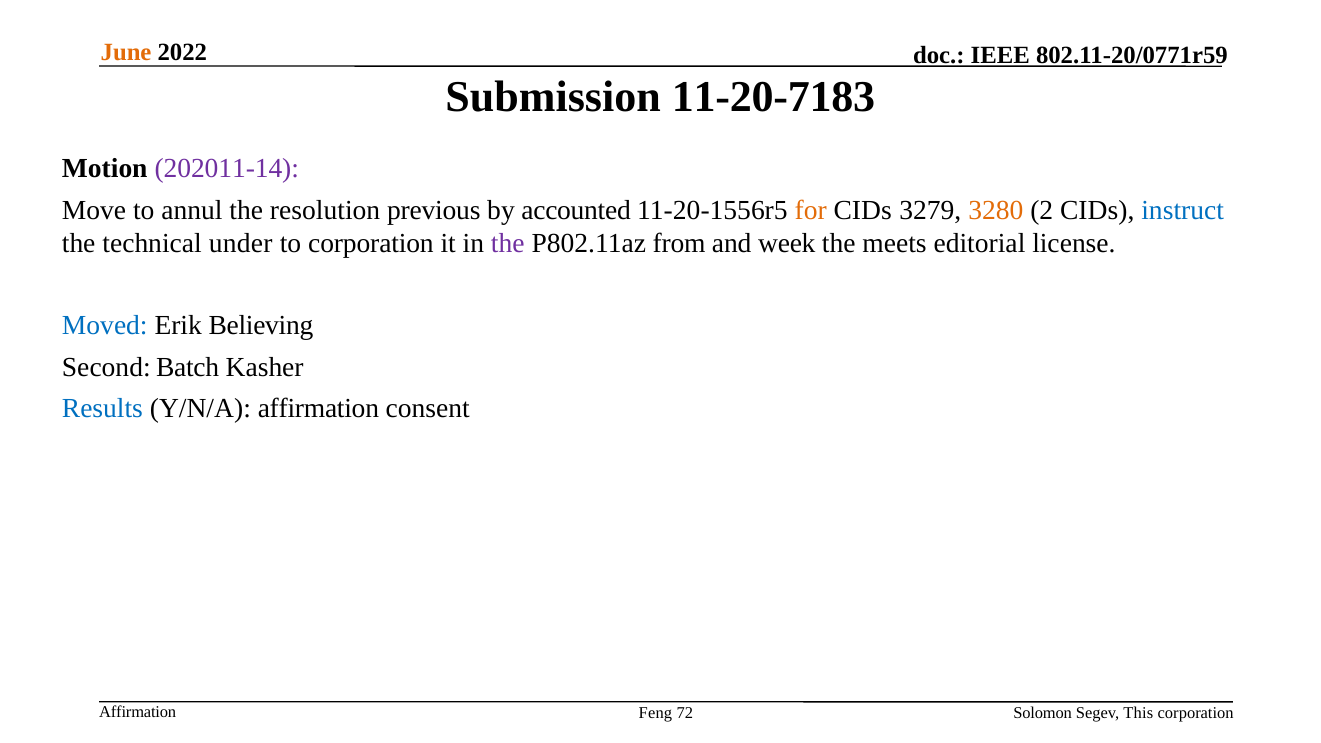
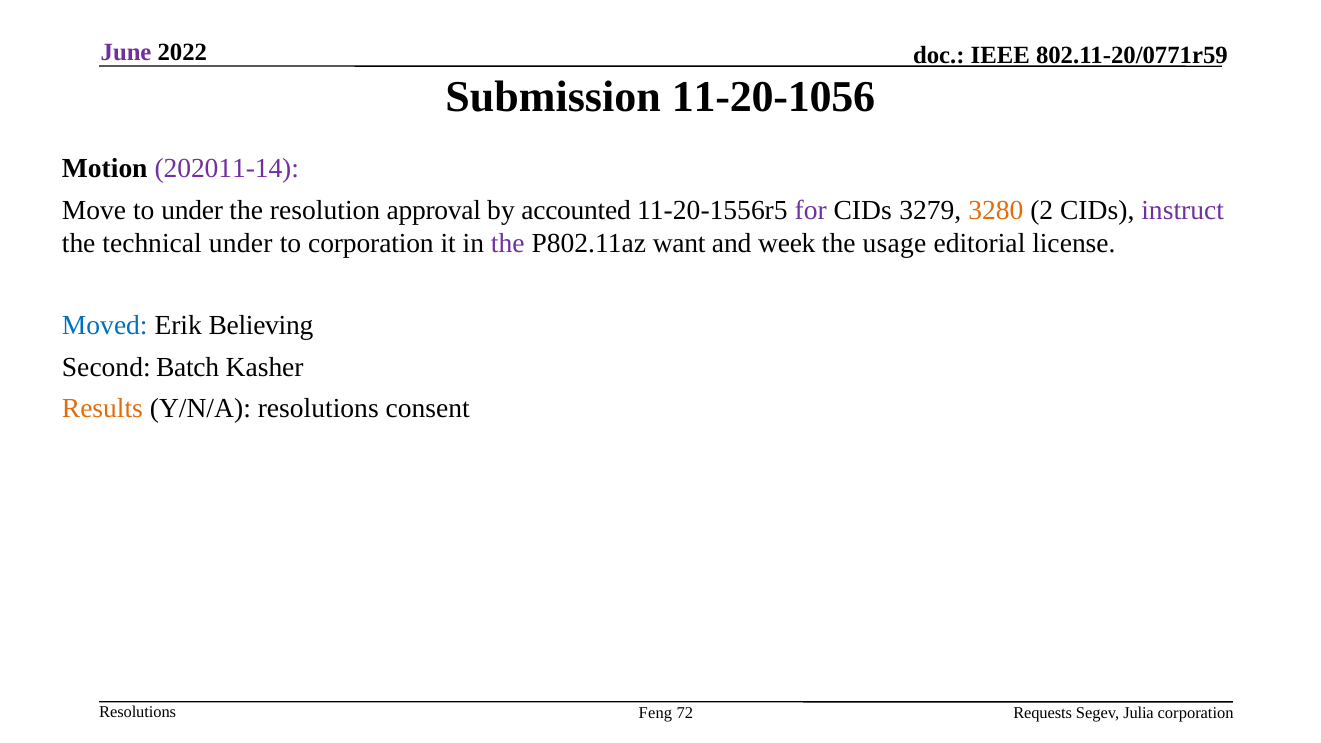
June colour: orange -> purple
11-20-7183: 11-20-7183 -> 11-20-1056
to annul: annul -> under
previous: previous -> approval
for colour: orange -> purple
instruct colour: blue -> purple
from: from -> want
meets: meets -> usage
Results colour: blue -> orange
Y/N/A affirmation: affirmation -> resolutions
Affirmation at (138, 713): Affirmation -> Resolutions
Solomon: Solomon -> Requests
This: This -> Julia
